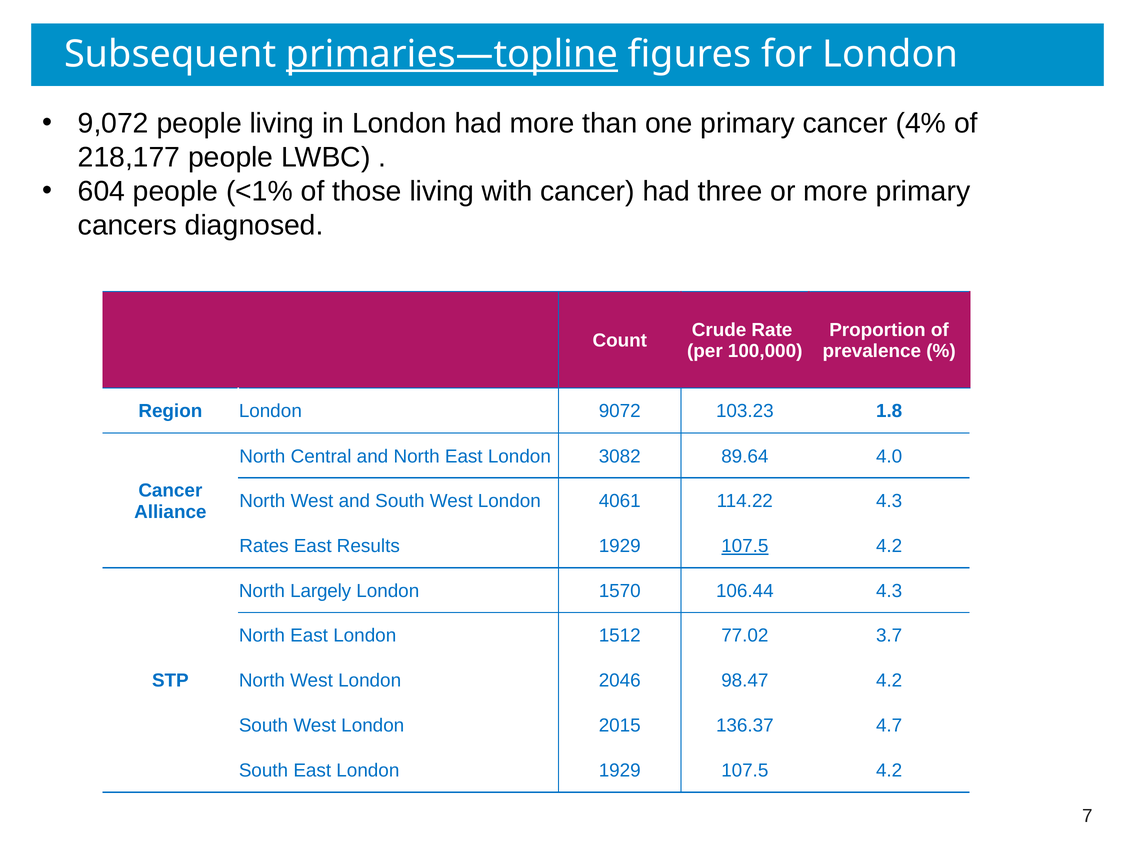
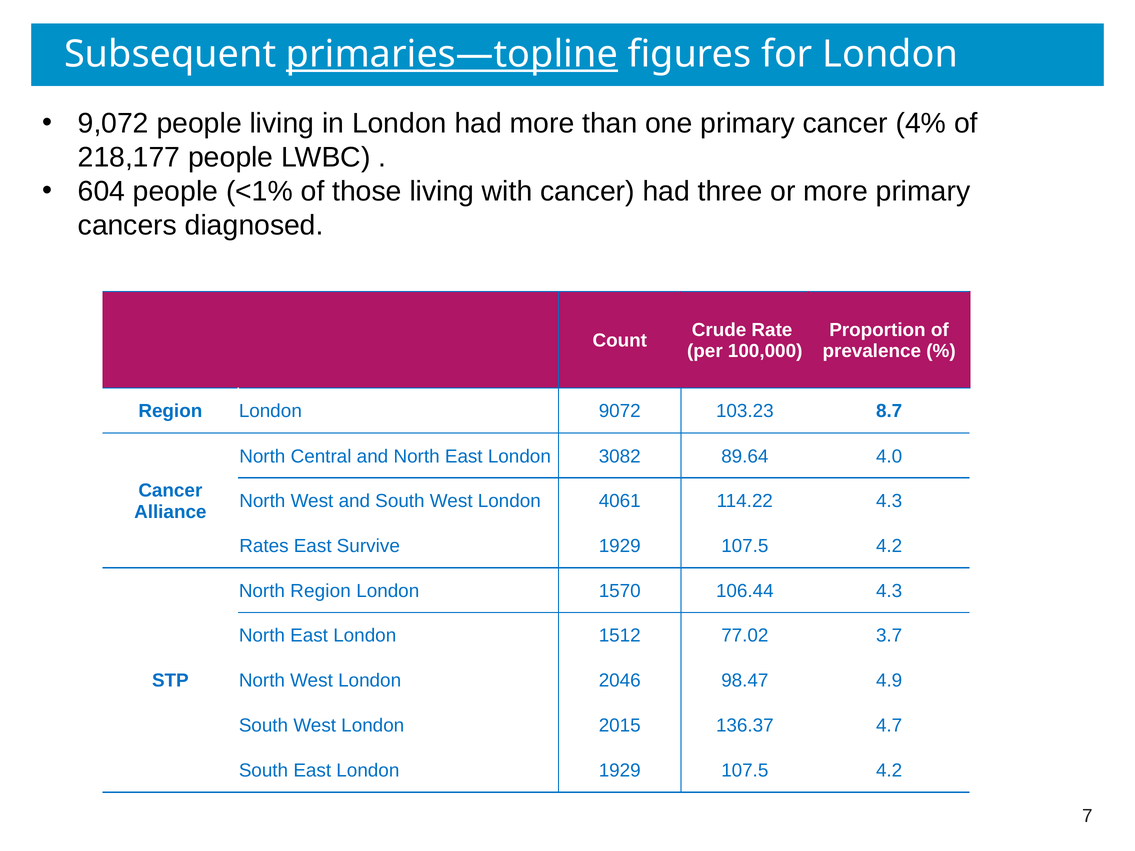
1.8: 1.8 -> 8.7
Results: Results -> Survive
107.5 at (745, 546) underline: present -> none
North Largely: Largely -> Region
98.47 4.2: 4.2 -> 4.9
